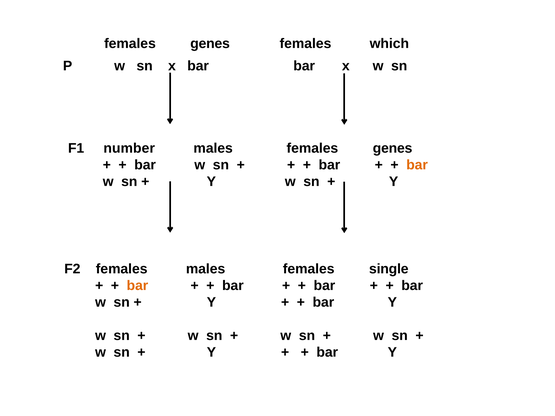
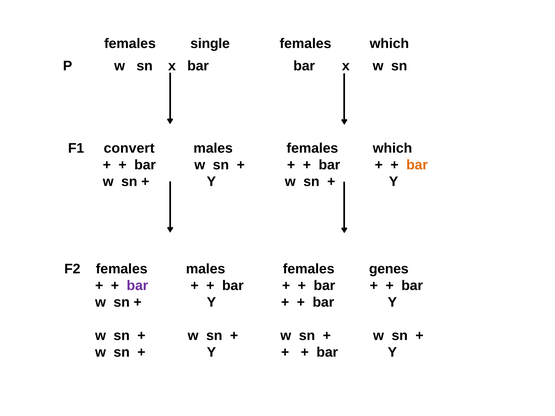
genes at (210, 44): genes -> single
number: number -> convert
males females genes: genes -> which
single: single -> genes
bar at (137, 286) colour: orange -> purple
